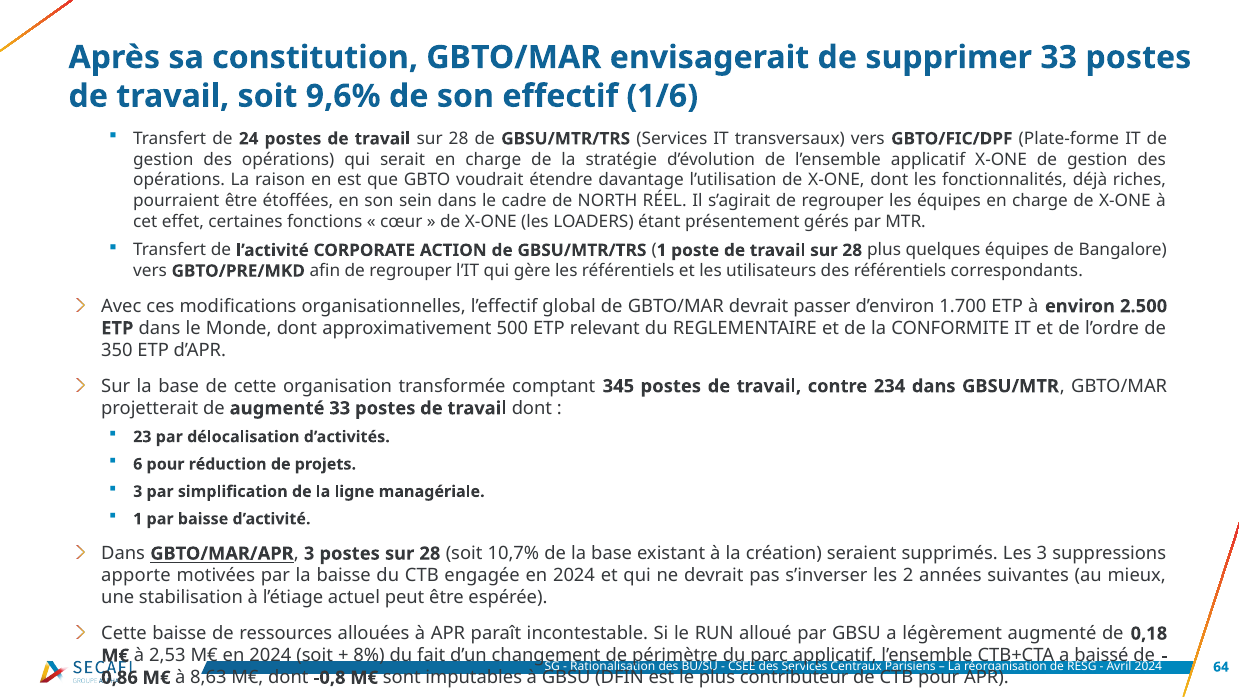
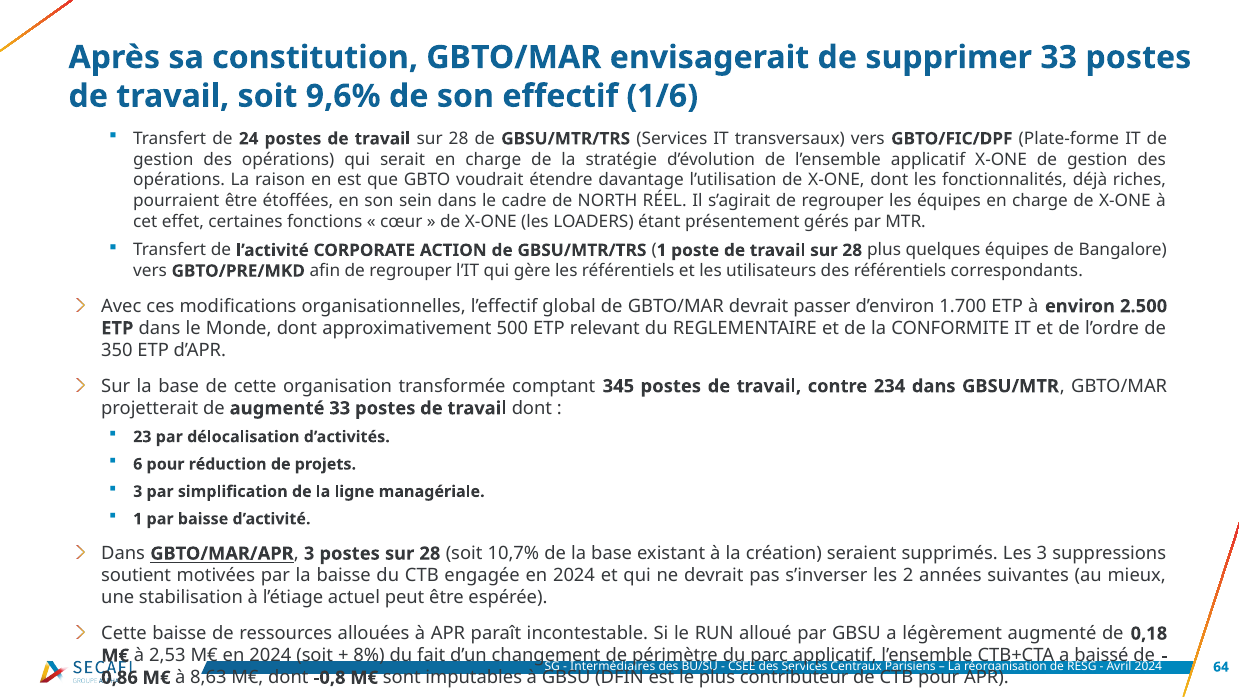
apporte: apporte -> soutient
Rationalisation: Rationalisation -> Intermédiaires
